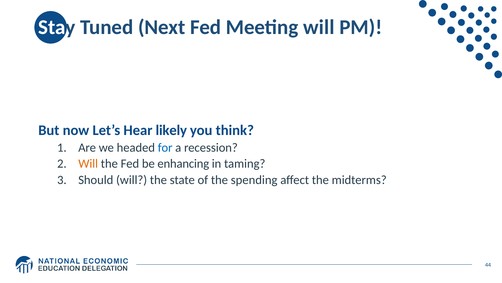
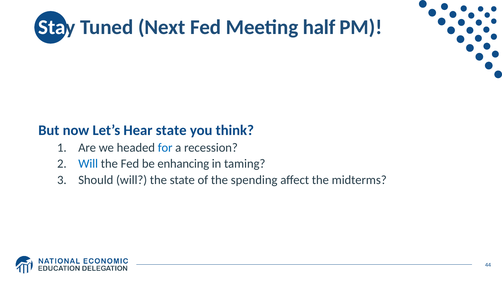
Meeting will: will -> half
Hear likely: likely -> state
Will at (88, 163) colour: orange -> blue
